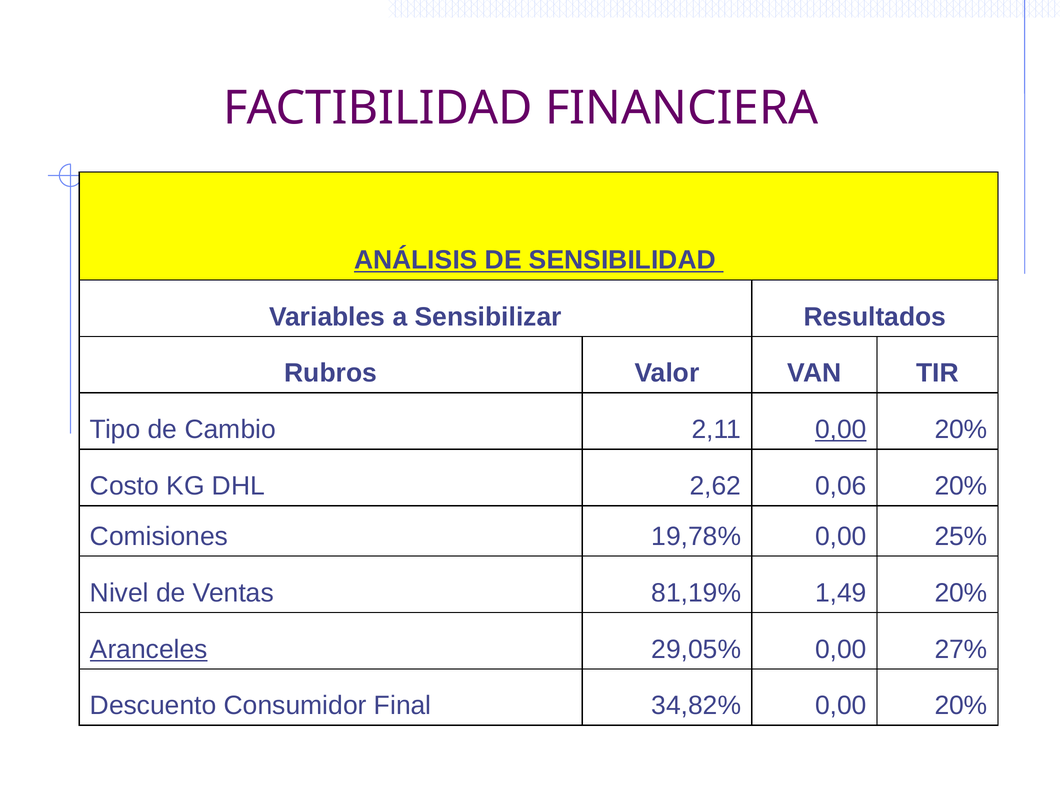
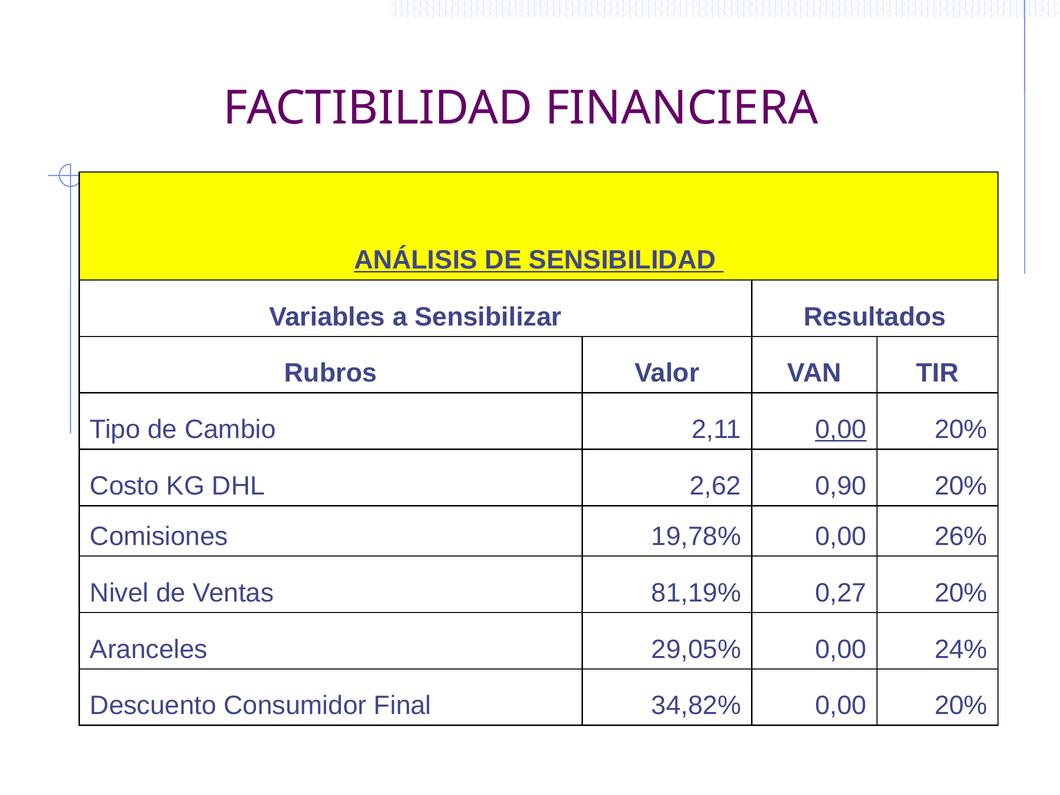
0,06: 0,06 -> 0,90
25%: 25% -> 26%
1,49: 1,49 -> 0,27
Aranceles underline: present -> none
27%: 27% -> 24%
